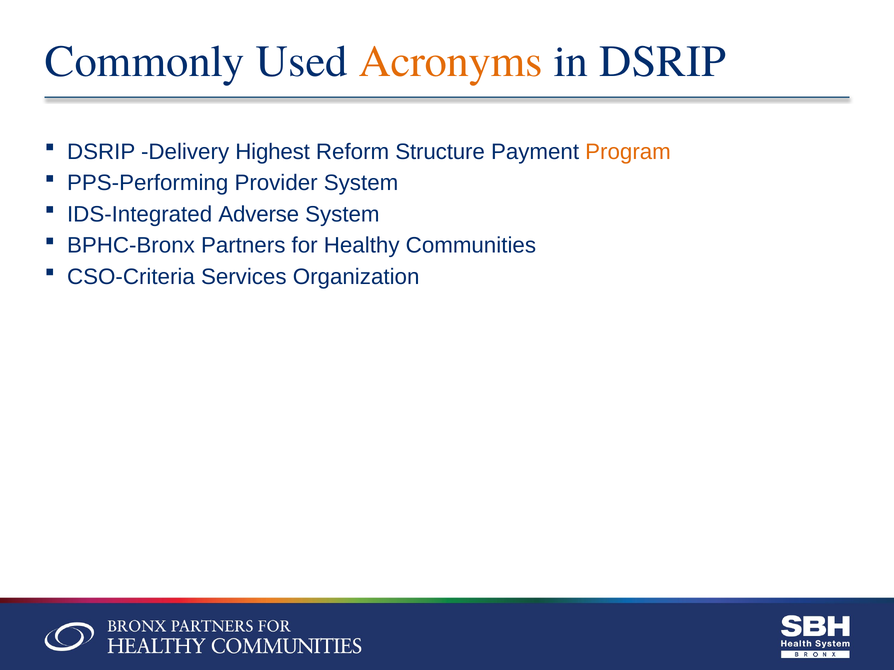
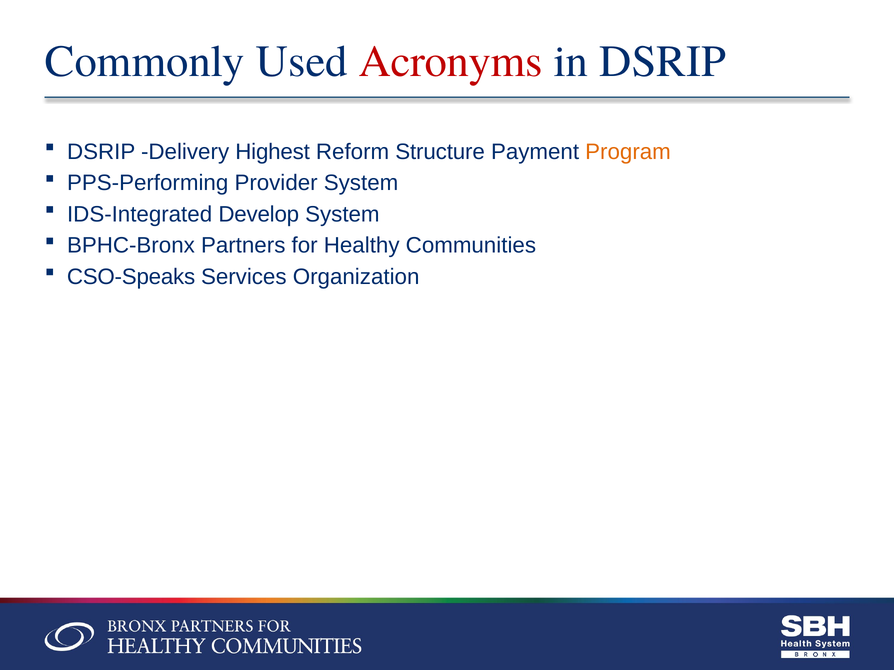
Acronyms colour: orange -> red
Adverse: Adverse -> Develop
CSO-Criteria: CSO-Criteria -> CSO-Speaks
